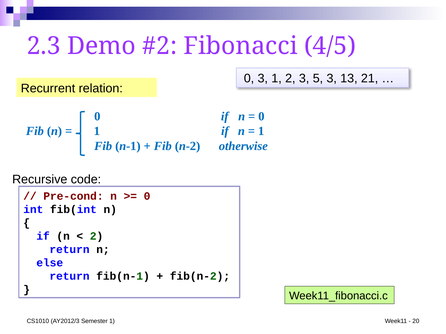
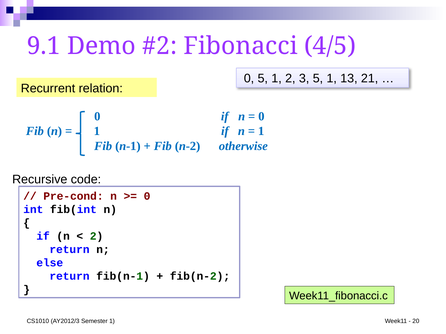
2.3: 2.3 -> 9.1
0 3: 3 -> 5
3 5 3: 3 -> 1
